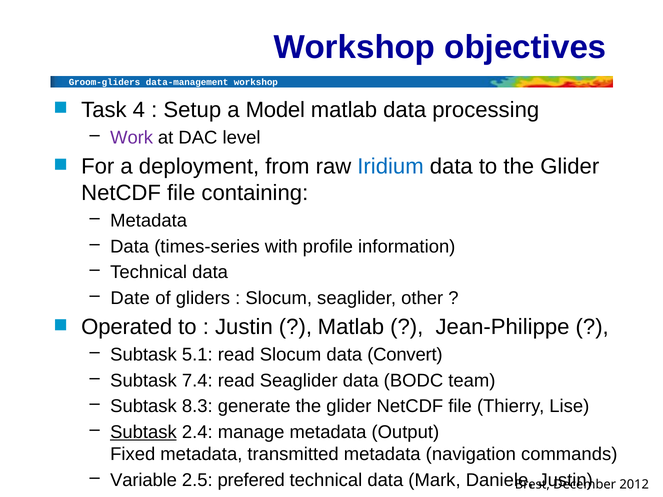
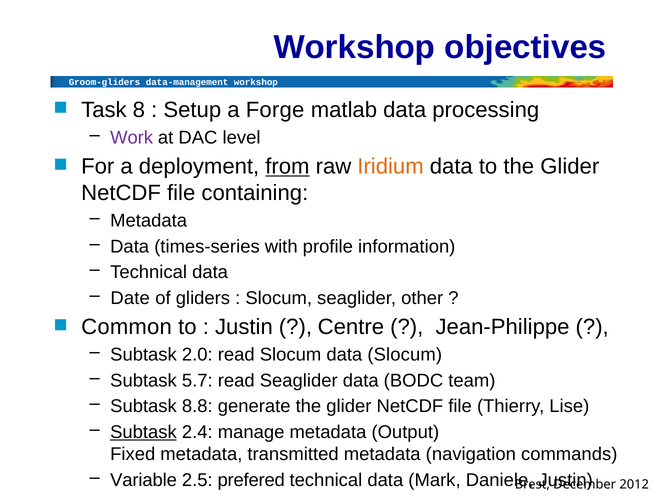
4: 4 -> 8
Model: Model -> Forge
from underline: none -> present
Iridium colour: blue -> orange
Operated: Operated -> Common
Matlab at (351, 327): Matlab -> Centre
5.1: 5.1 -> 2.0
data Convert: Convert -> Slocum
7.4: 7.4 -> 5.7
8.3: 8.3 -> 8.8
